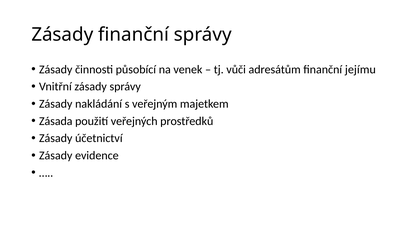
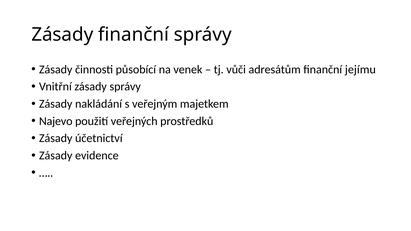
Zásada: Zásada -> Najevo
